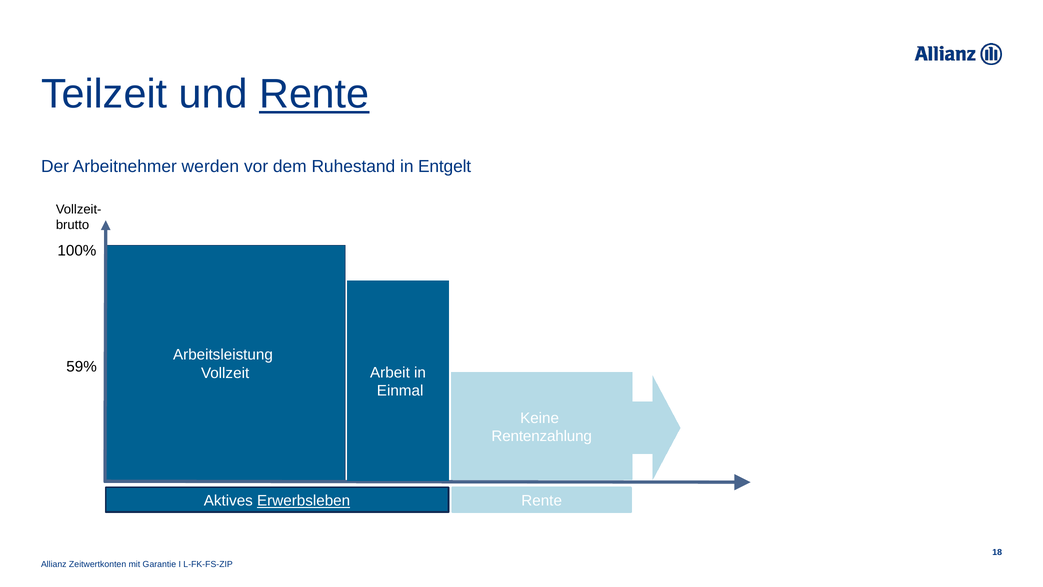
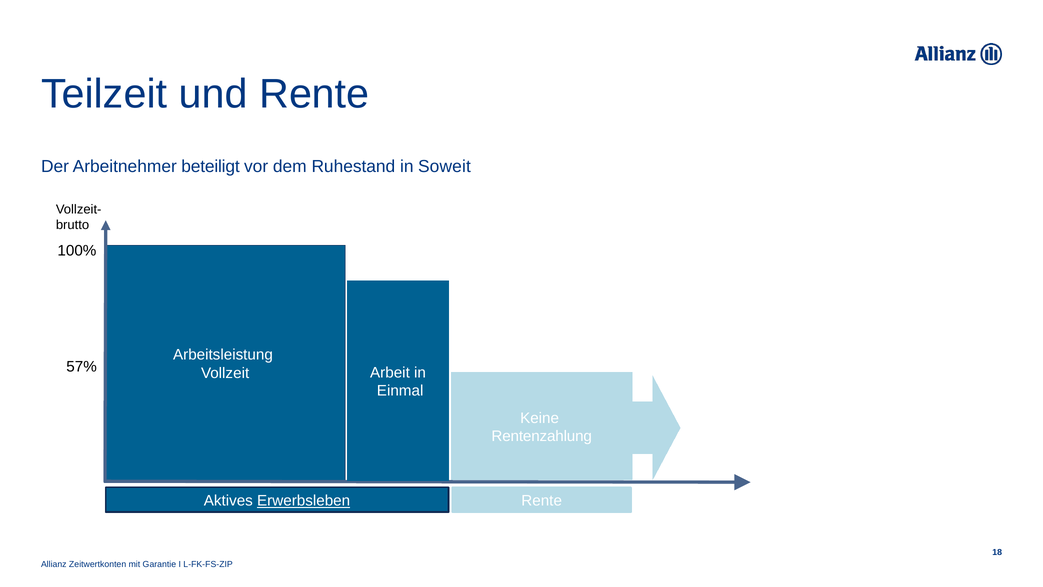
Rente at (314, 94) underline: present -> none
werden: werden -> beteiligt
Entgelt: Entgelt -> Soweit
59%: 59% -> 57%
